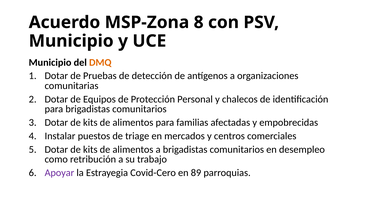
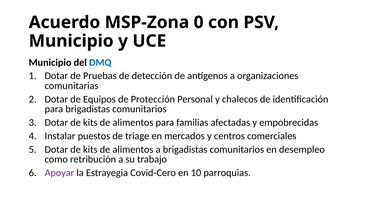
8: 8 -> 0
DMQ colour: orange -> blue
89: 89 -> 10
